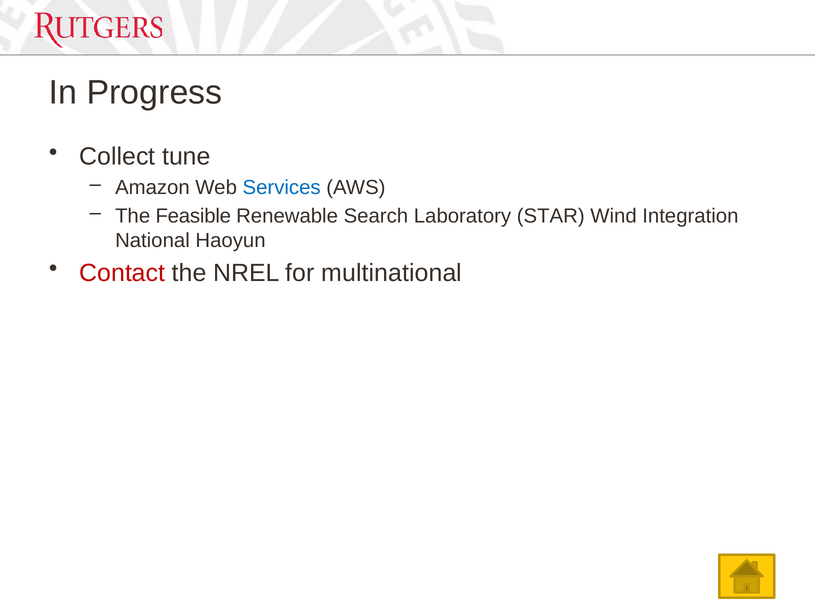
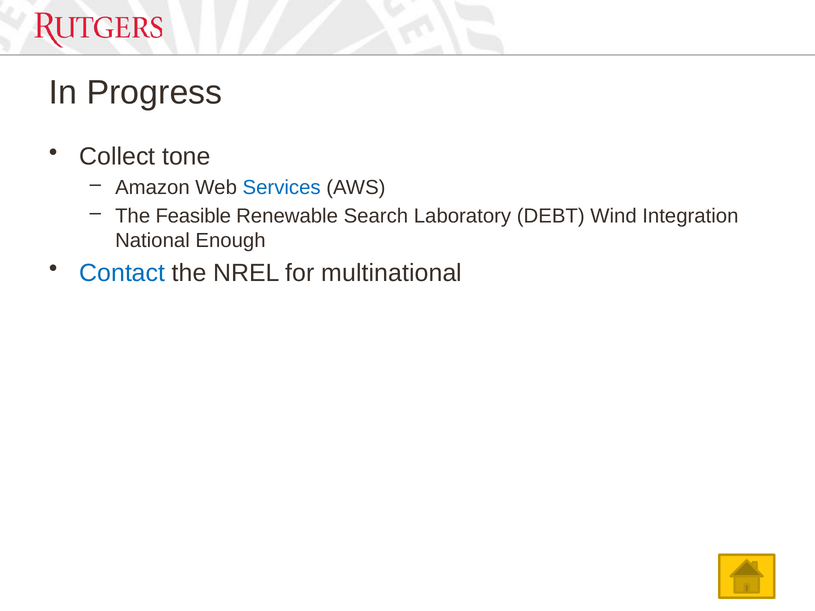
tune: tune -> tone
STAR: STAR -> DEBT
Haoyun: Haoyun -> Enough
Contact colour: red -> blue
